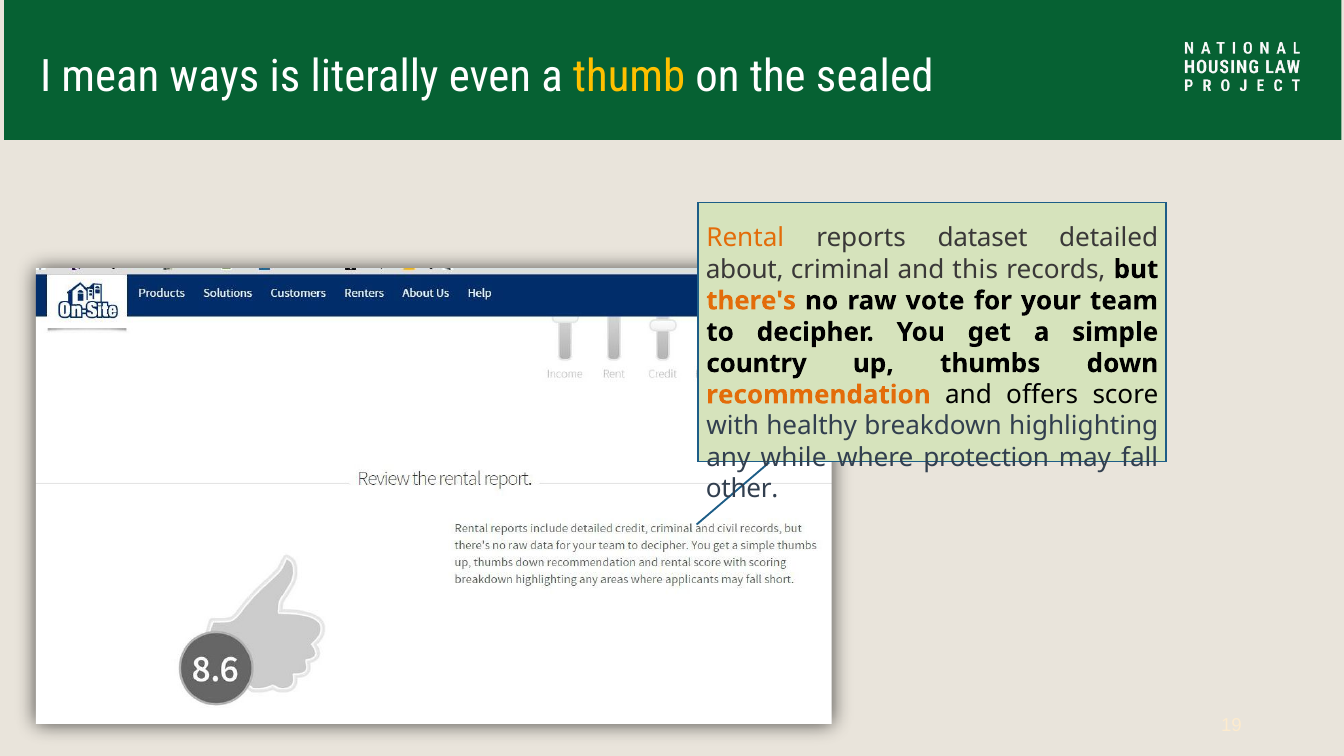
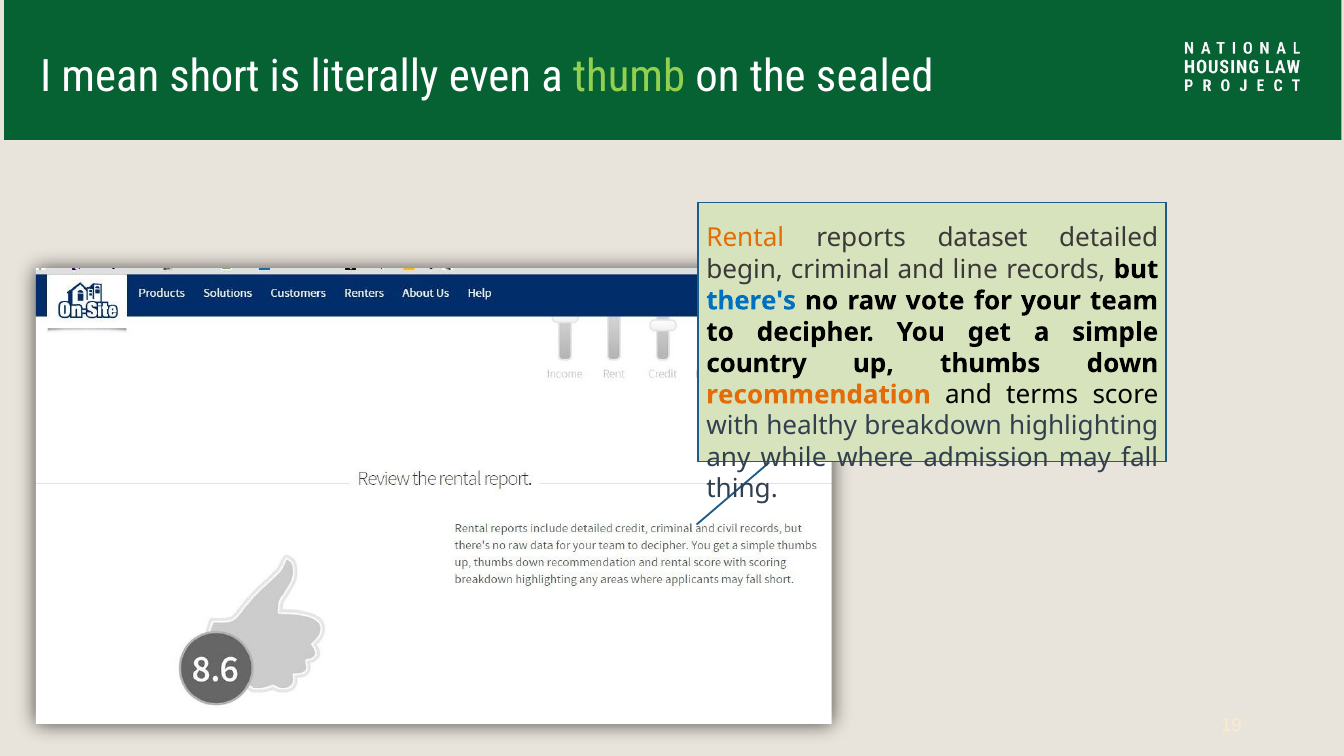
ways: ways -> short
thumb colour: yellow -> light green
about: about -> begin
this: this -> line
there's colour: orange -> blue
offers: offers -> terms
protection: protection -> admission
other: other -> thing
